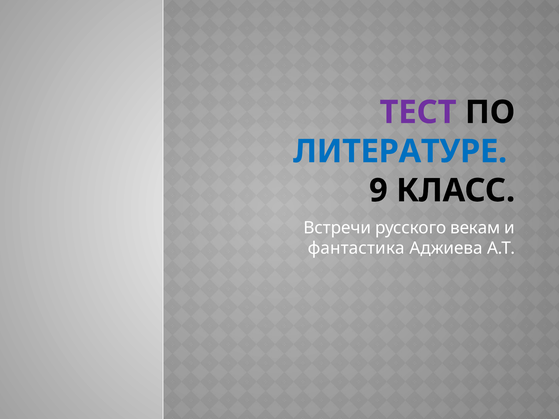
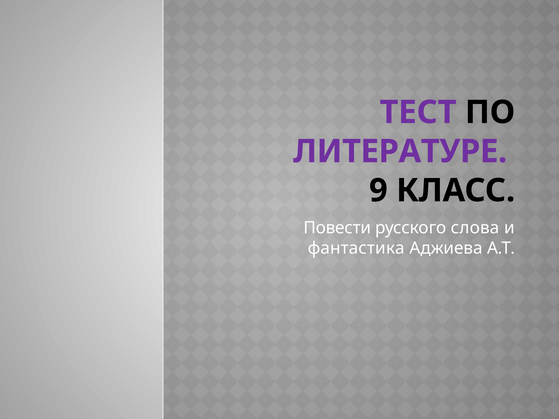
ЛИТЕРАТУРЕ colour: blue -> purple
Встречи: Встречи -> Повести
векам: векам -> слова
